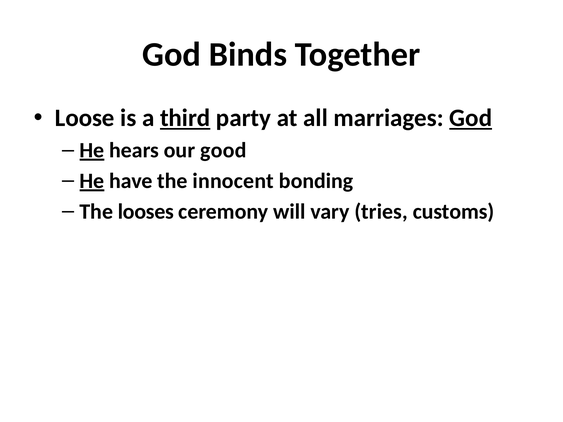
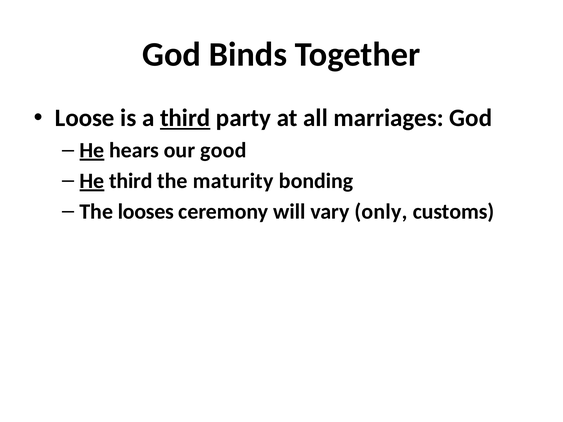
God at (471, 118) underline: present -> none
He have: have -> third
innocent: innocent -> maturity
tries: tries -> only
